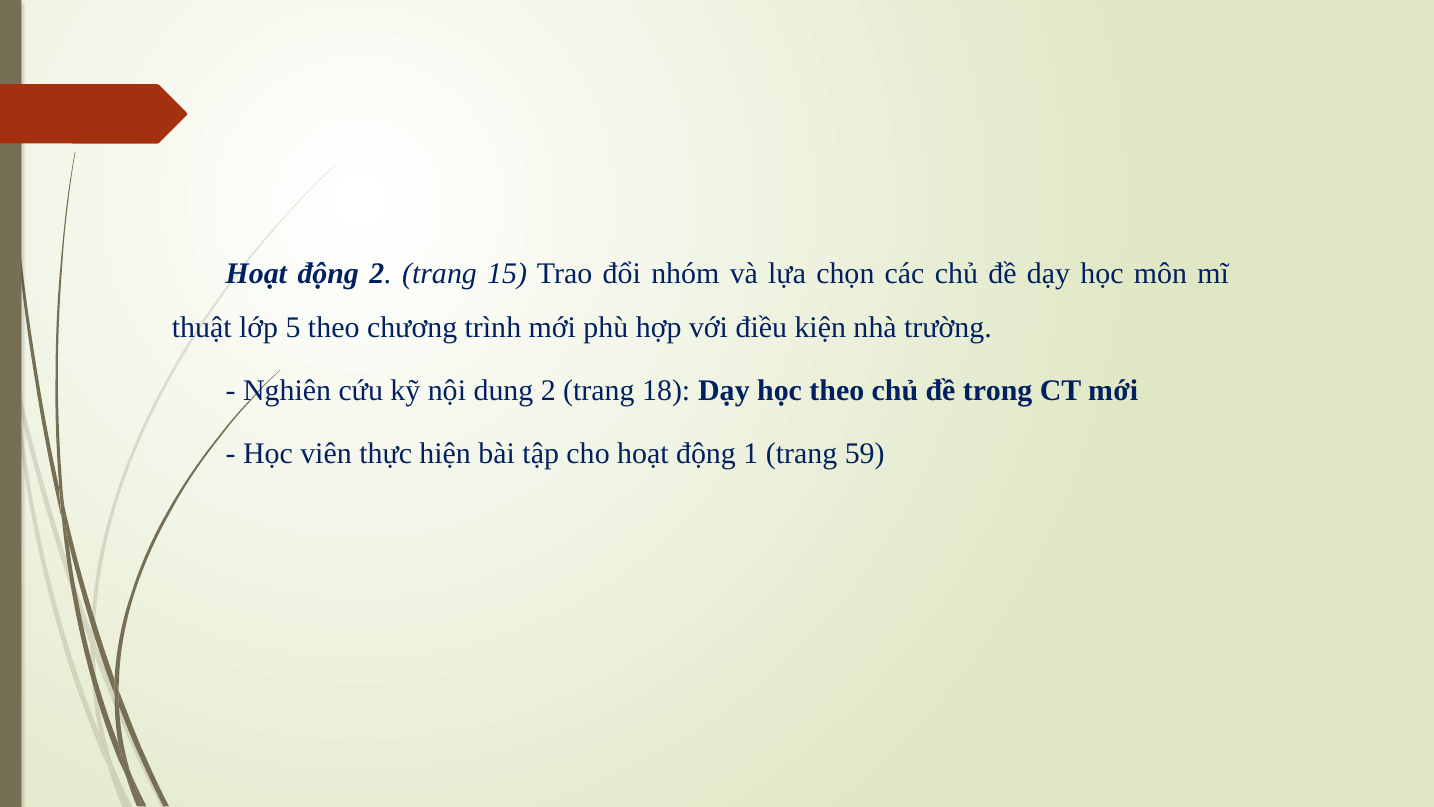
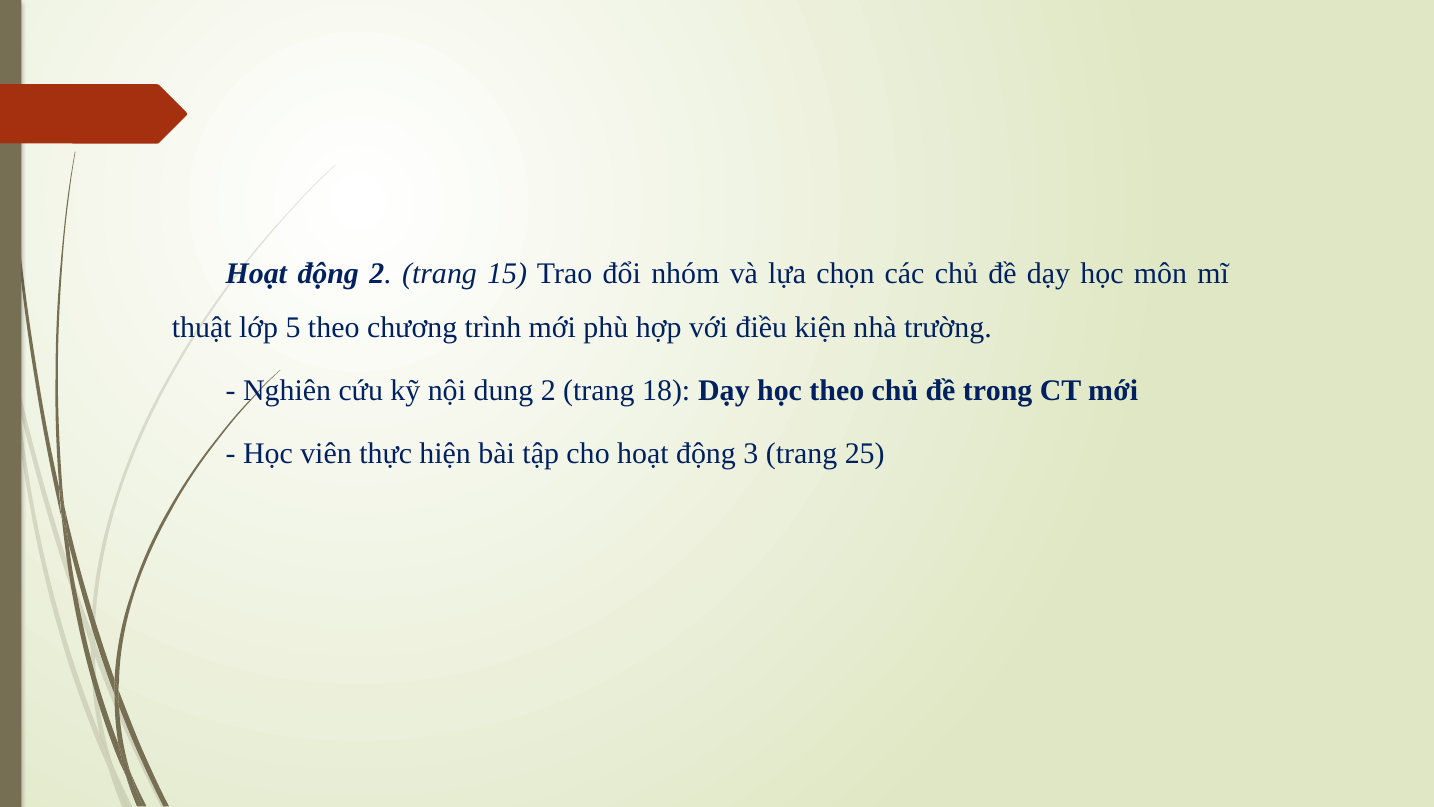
1: 1 -> 3
59: 59 -> 25
